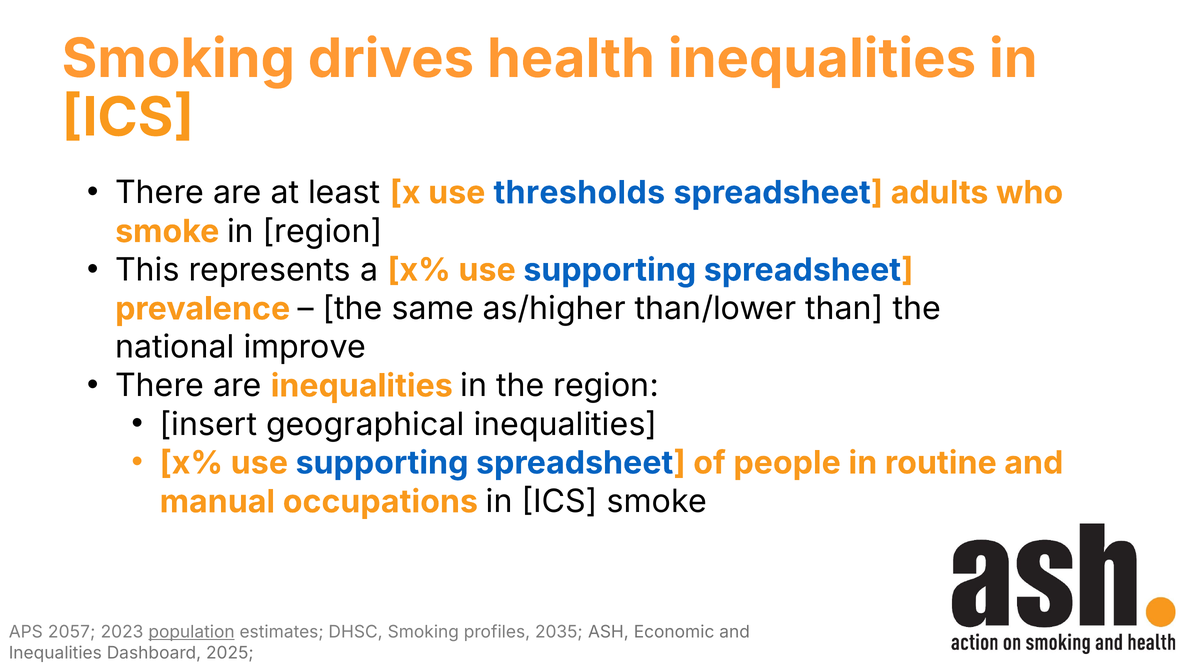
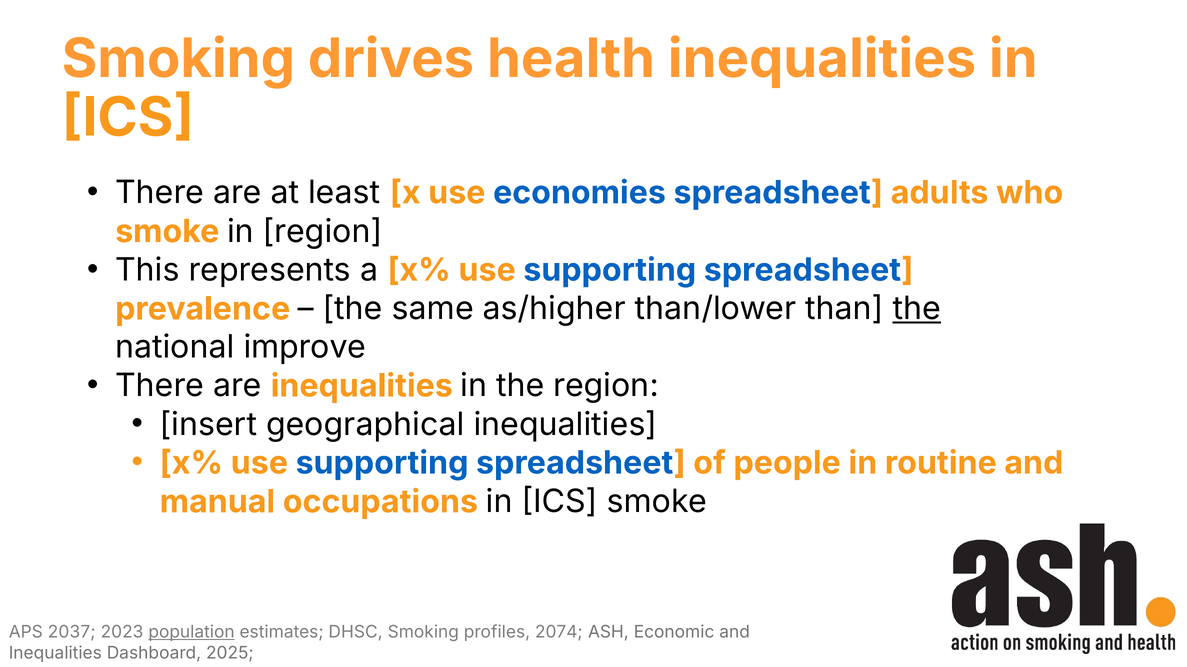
thresholds: thresholds -> economies
the at (917, 309) underline: none -> present
2057: 2057 -> 2037
2035: 2035 -> 2074
